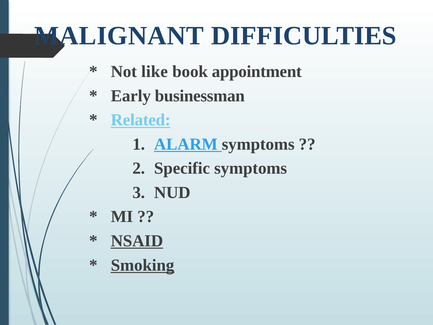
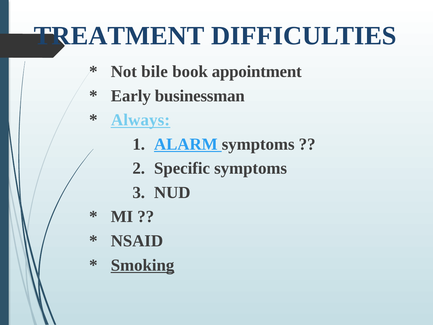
MALIGNANT: MALIGNANT -> TREATMENT
like: like -> bile
Related: Related -> Always
NSAID underline: present -> none
